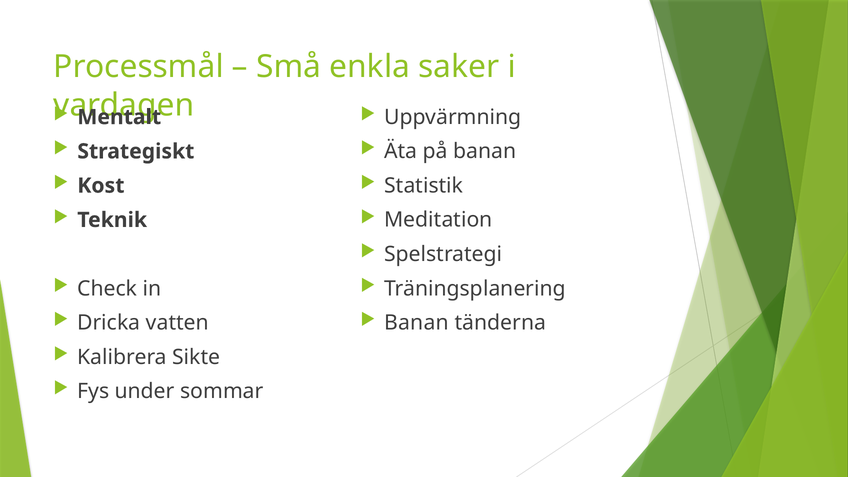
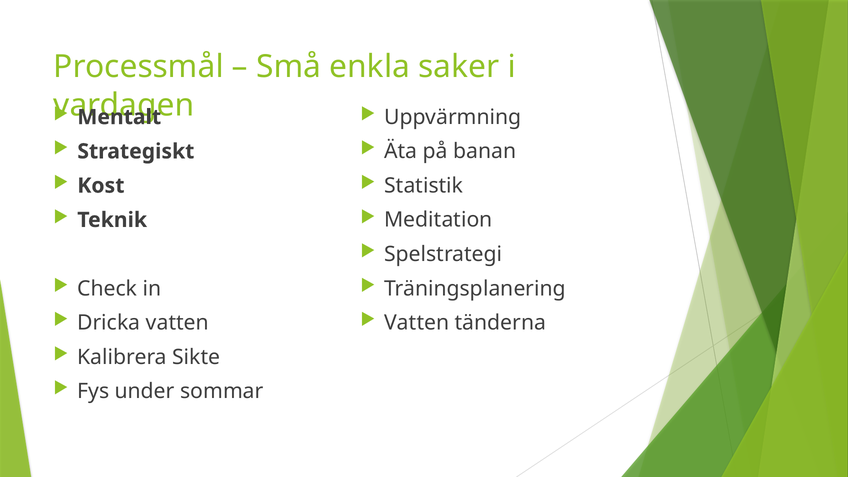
Banan at (417, 323): Banan -> Vatten
